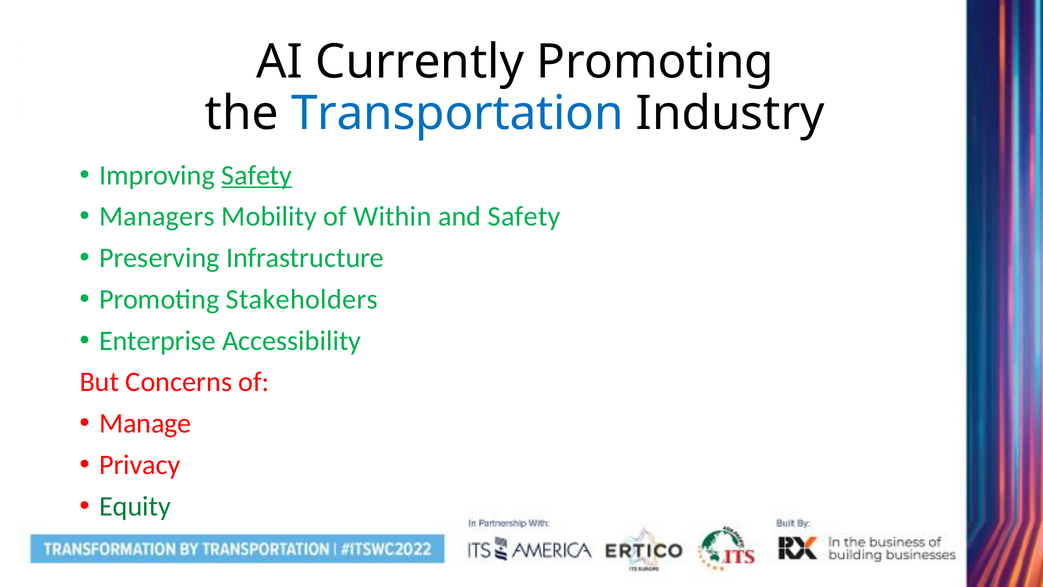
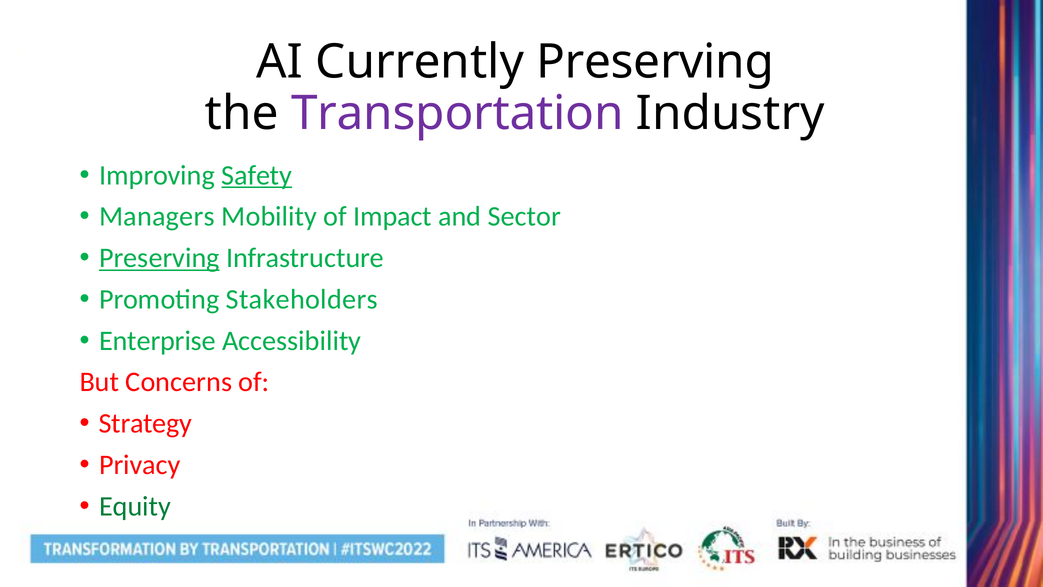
Currently Promoting: Promoting -> Preserving
Transportation colour: blue -> purple
Within: Within -> Impact
and Safety: Safety -> Sector
Preserving at (159, 258) underline: none -> present
Manage: Manage -> Strategy
